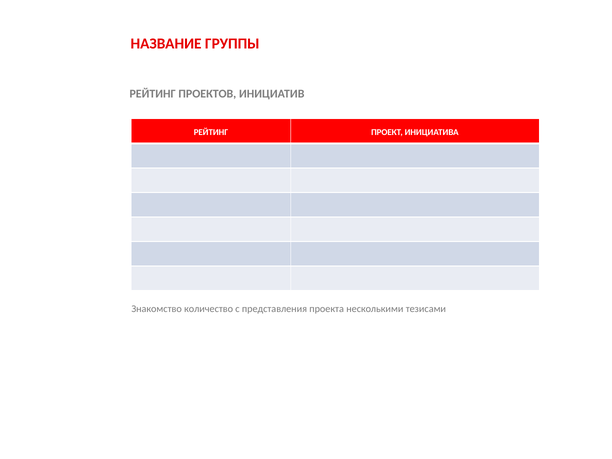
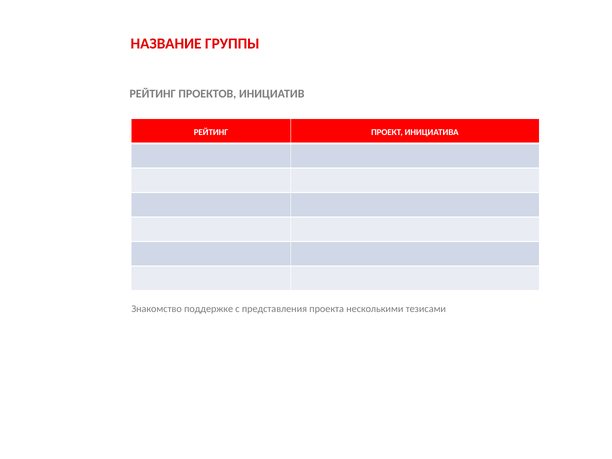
количество: количество -> поддержке
